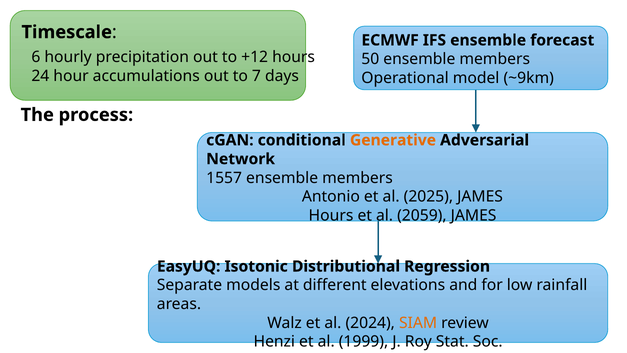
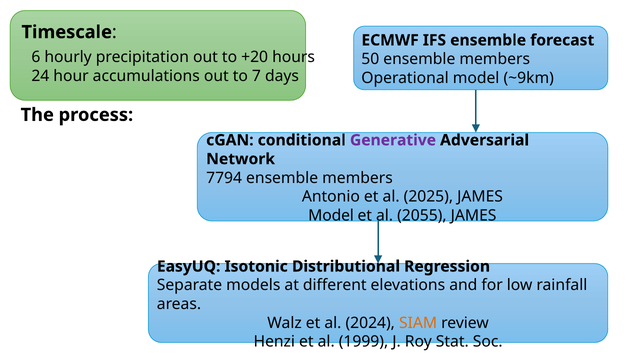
+12: +12 -> +20
Generative colour: orange -> purple
1557: 1557 -> 7794
Hours at (331, 215): Hours -> Model
2059: 2059 -> 2055
